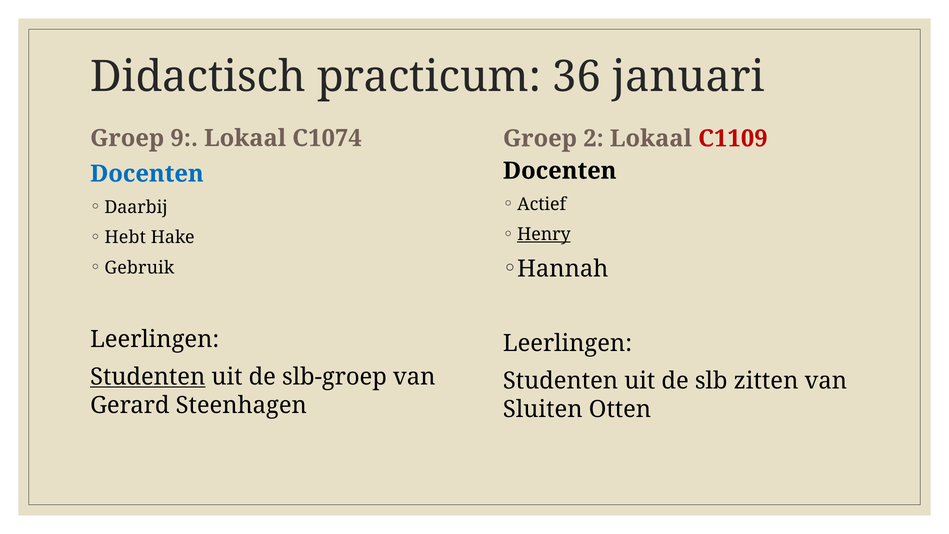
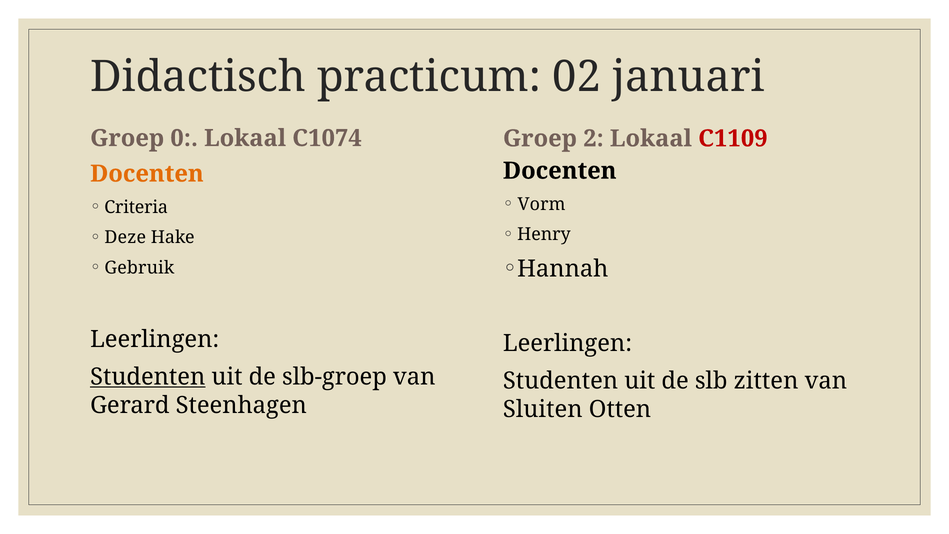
36: 36 -> 02
9: 9 -> 0
Docenten at (147, 174) colour: blue -> orange
Actief: Actief -> Vorm
Daarbij: Daarbij -> Criteria
Henry underline: present -> none
Hebt: Hebt -> Deze
